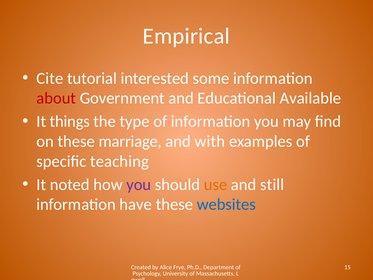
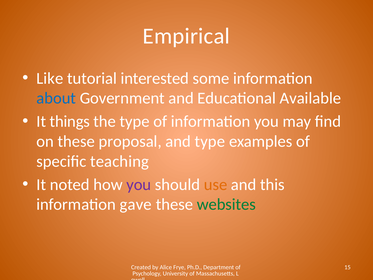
Cite: Cite -> Like
about colour: red -> blue
marriage: marriage -> proposal
and with: with -> type
still: still -> this
have: have -> gave
websites colour: blue -> green
